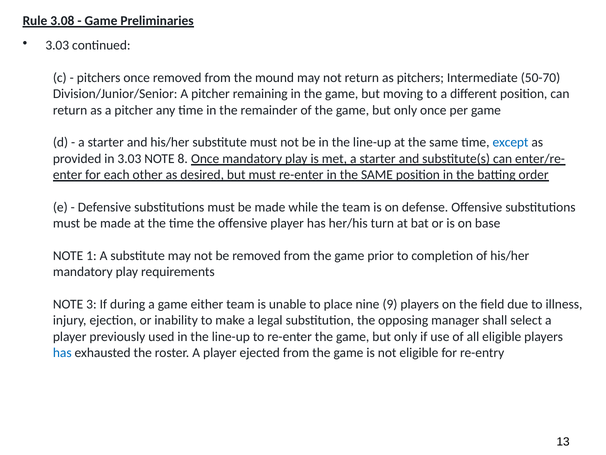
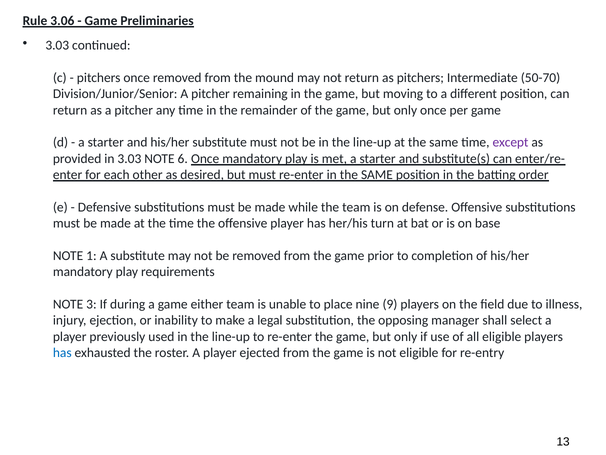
3.08: 3.08 -> 3.06
except colour: blue -> purple
8: 8 -> 6
